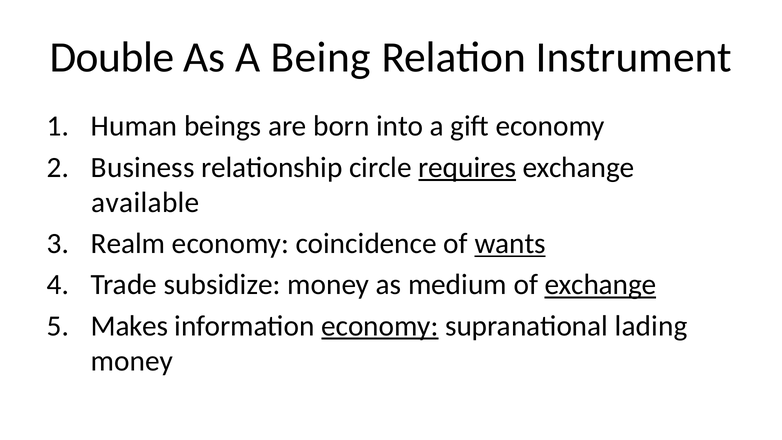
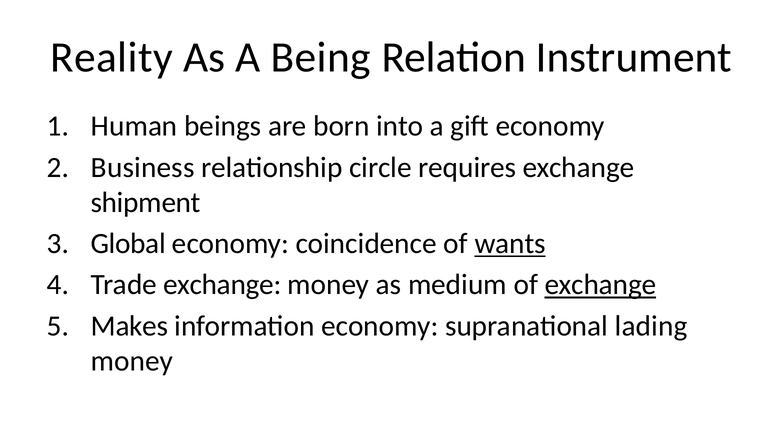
Double: Double -> Reality
requires underline: present -> none
available: available -> shipment
Realm: Realm -> Global
Trade subsidize: subsidize -> exchange
economy at (380, 326) underline: present -> none
